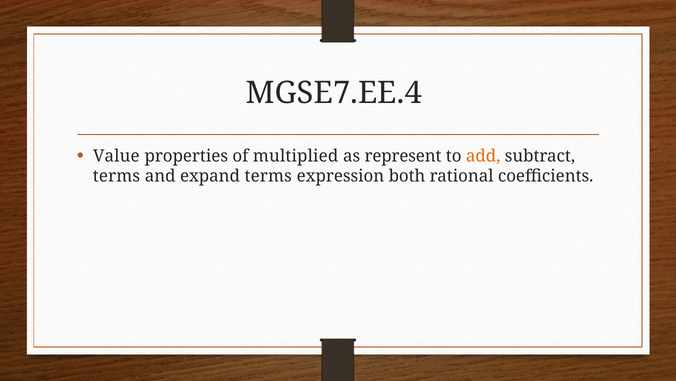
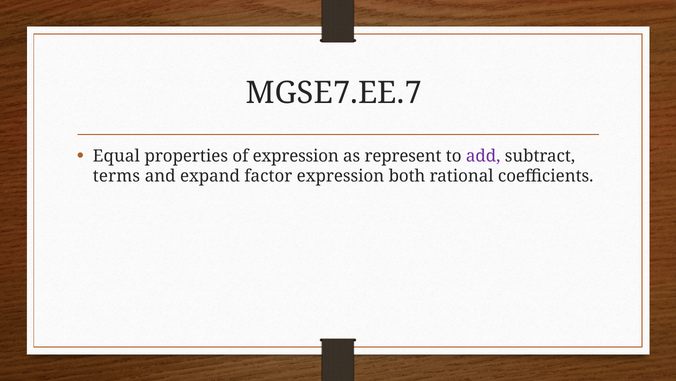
MGSE7.EE.4: MGSE7.EE.4 -> MGSE7.EE.7
Value: Value -> Equal
of multiplied: multiplied -> expression
add colour: orange -> purple
expand terms: terms -> factor
